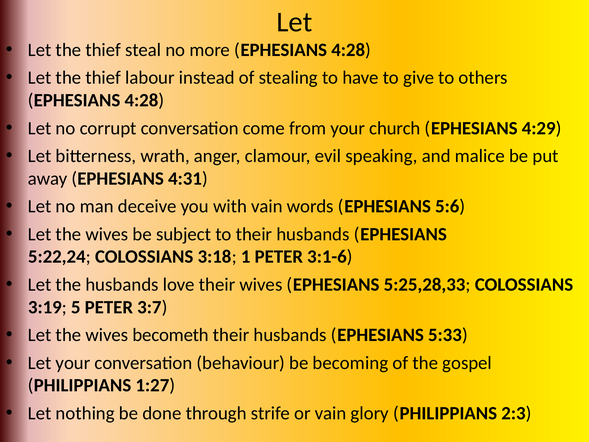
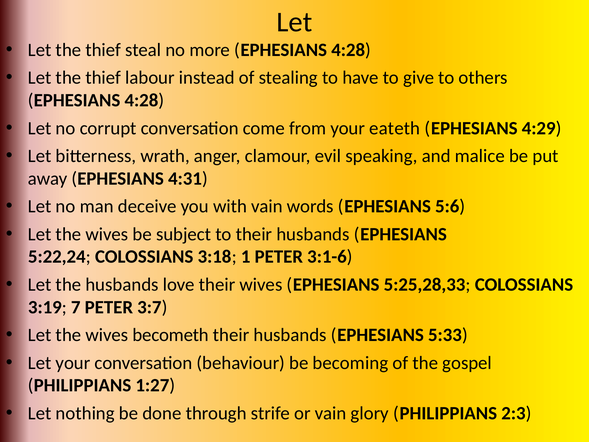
church: church -> eateth
5: 5 -> 7
